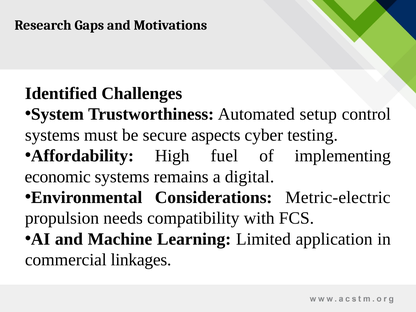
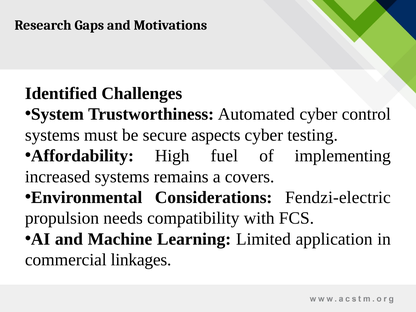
Automated setup: setup -> cyber
economic: economic -> increased
digital: digital -> covers
Metric-electric: Metric-electric -> Fendzi-electric
